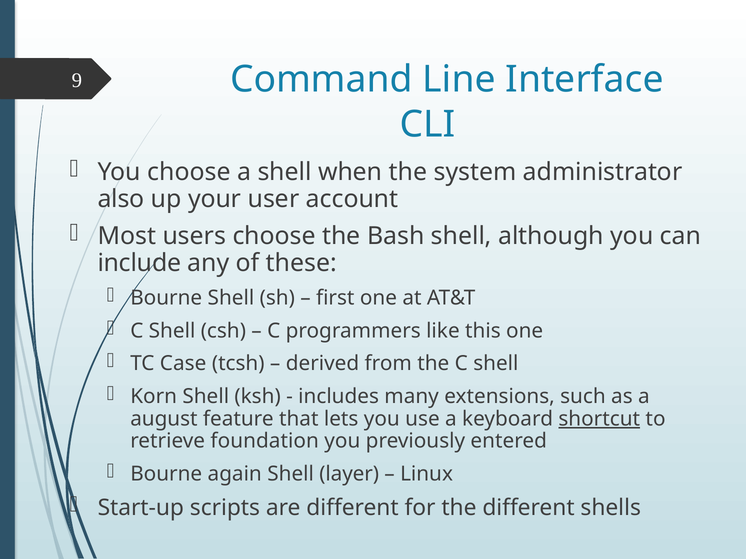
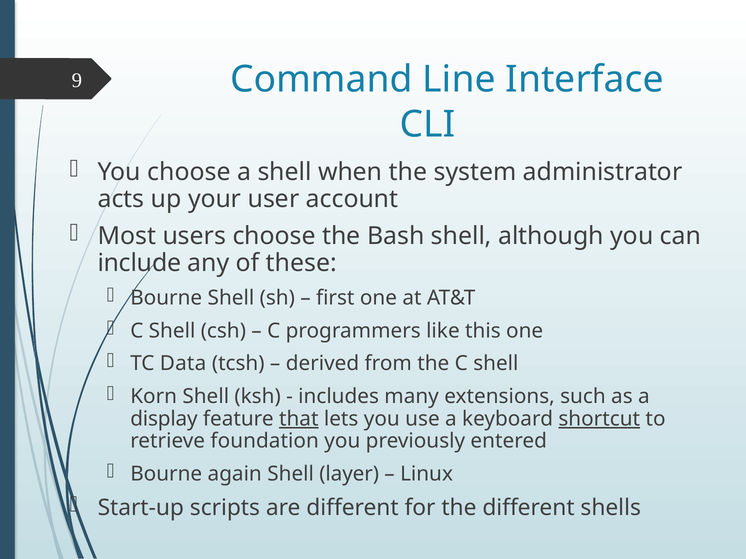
also: also -> acts
Case: Case -> Data
august: august -> display
that underline: none -> present
